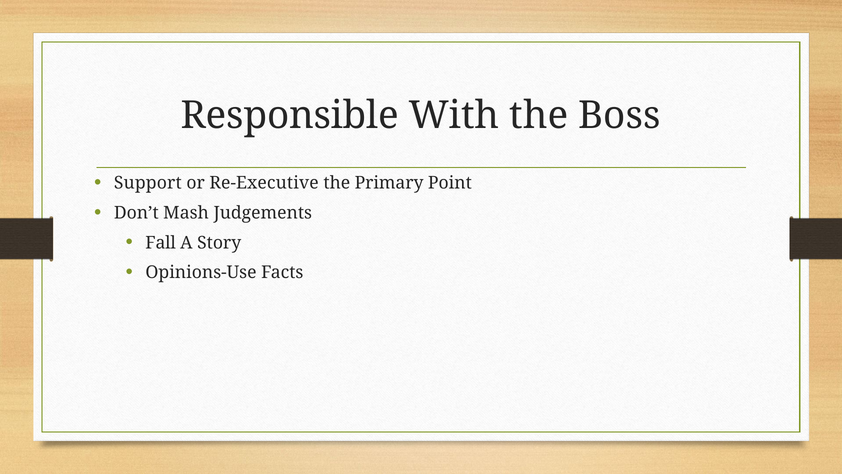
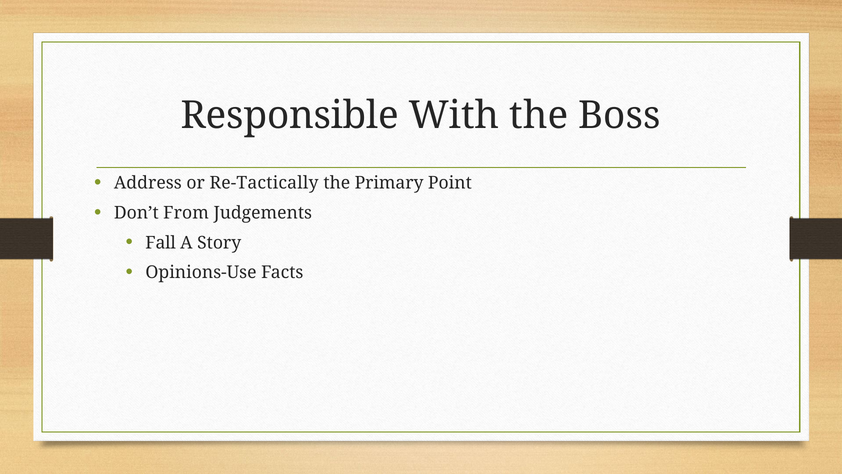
Support: Support -> Address
Re-Executive: Re-Executive -> Re-Tactically
Mash: Mash -> From
